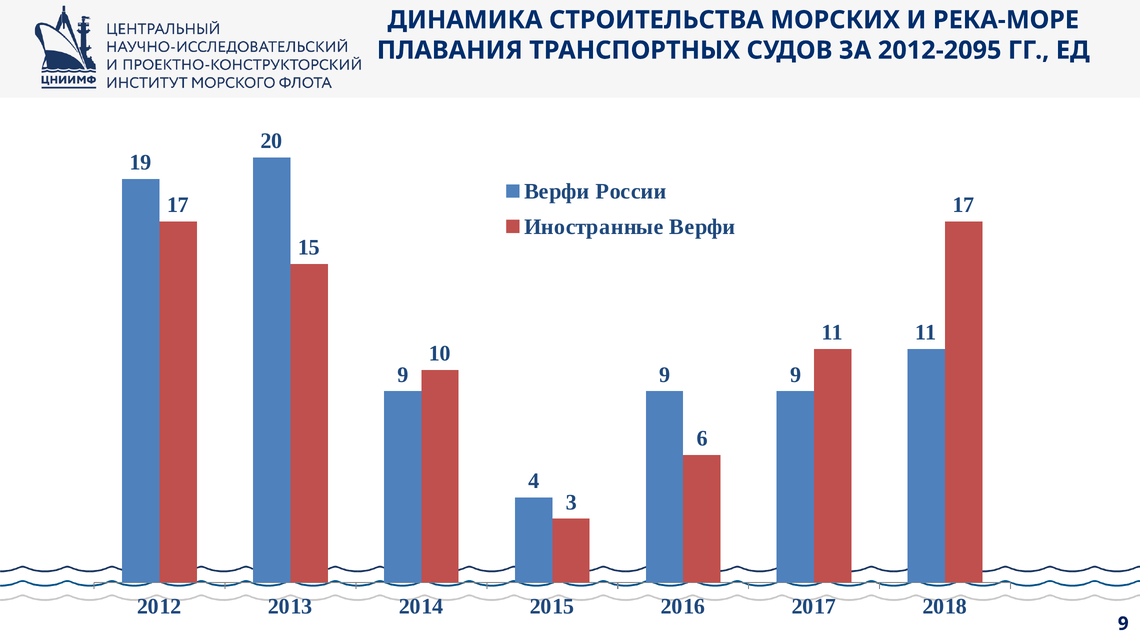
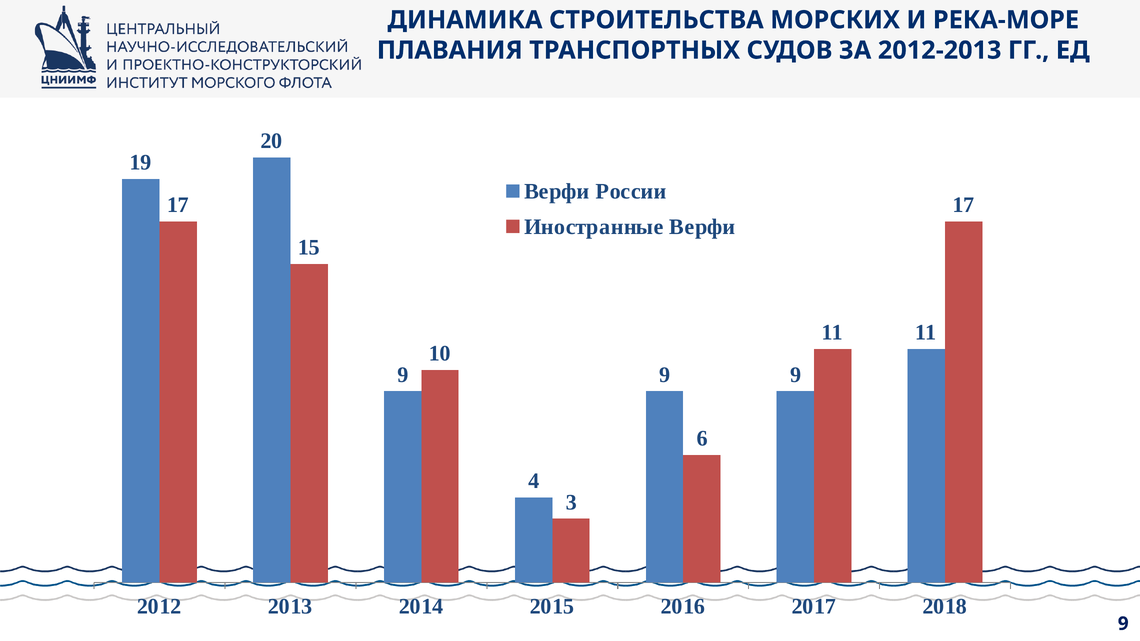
2012-2095: 2012-2095 -> 2012-2013
